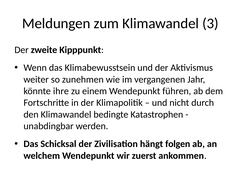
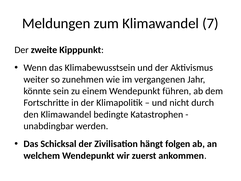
3: 3 -> 7
ihre: ihre -> sein
